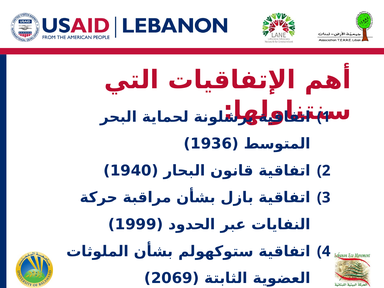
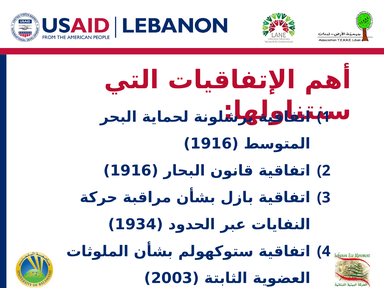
1936 at (211, 144): 1936 -> 1916
1940 at (131, 171): 1940 -> 1916
1999: 1999 -> 1934
2069: 2069 -> 2003
